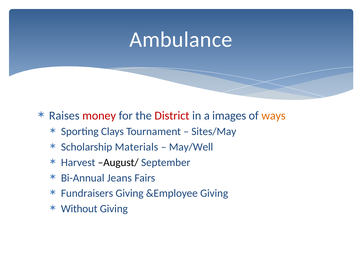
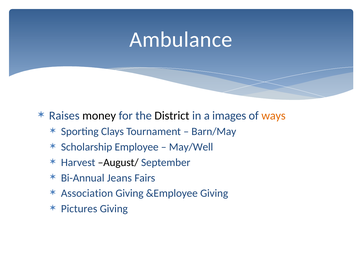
money colour: red -> black
District colour: red -> black
Sites/May: Sites/May -> Barn/May
Materials: Materials -> Employee
Fundraisers: Fundraisers -> Association
Without: Without -> Pictures
